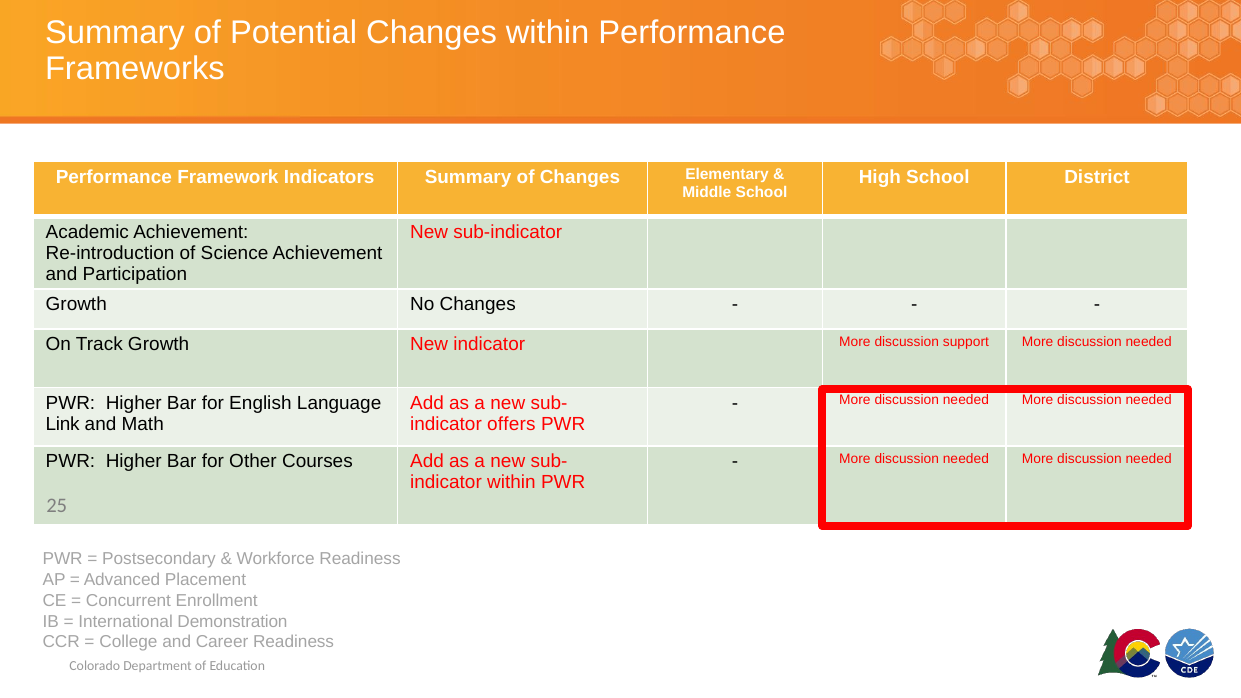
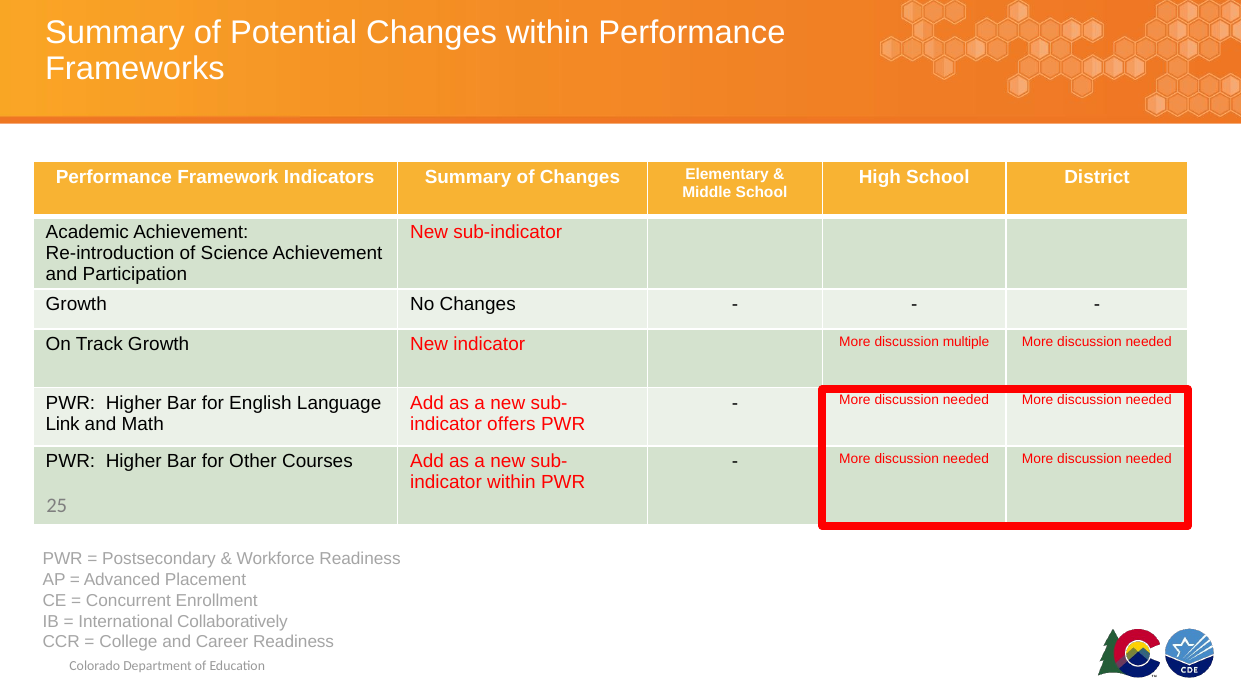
support: support -> multiple
Demonstration: Demonstration -> Collaboratively
